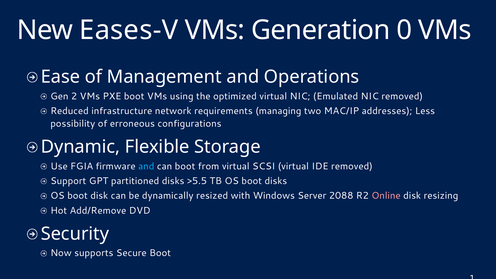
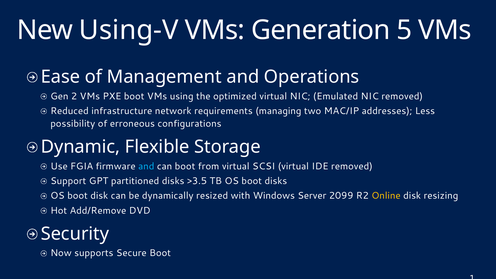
Eases-V: Eases-V -> Using-V
0: 0 -> 5
>5.5: >5.5 -> >3.5
2088: 2088 -> 2099
Online colour: pink -> yellow
